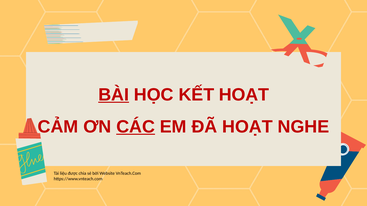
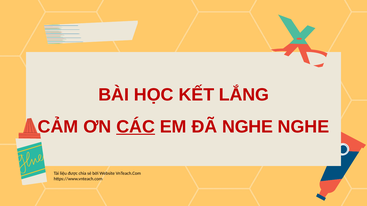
BÀI underline: present -> none
KẾT HOẠT: HOẠT -> LẮNG
ĐÃ HOẠT: HOẠT -> NGHE
